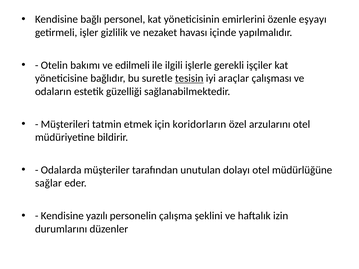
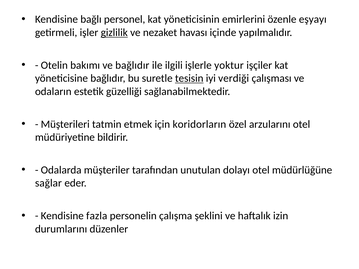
gizlilik underline: none -> present
ve edilmeli: edilmeli -> bağlıdır
gerekli: gerekli -> yoktur
araçlar: araçlar -> verdiği
yazılı: yazılı -> fazla
